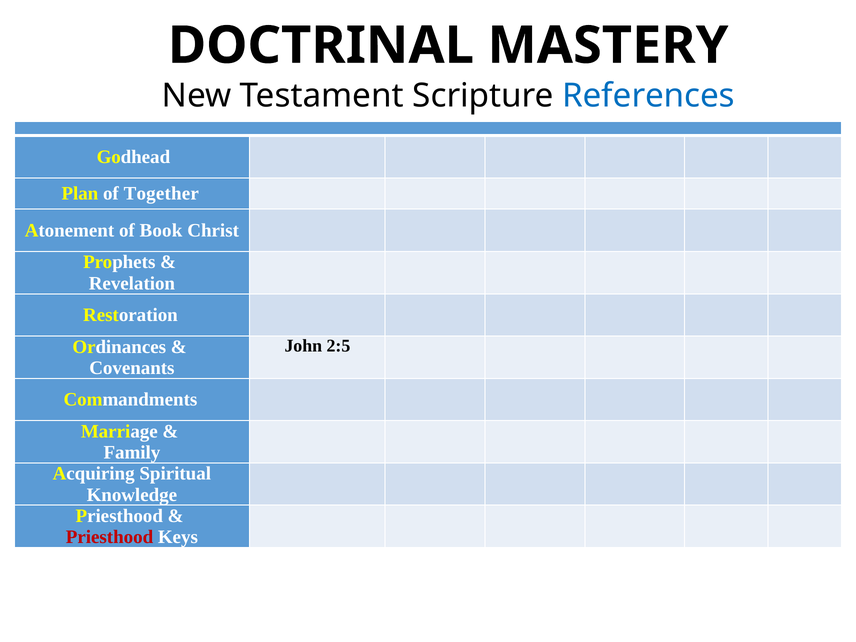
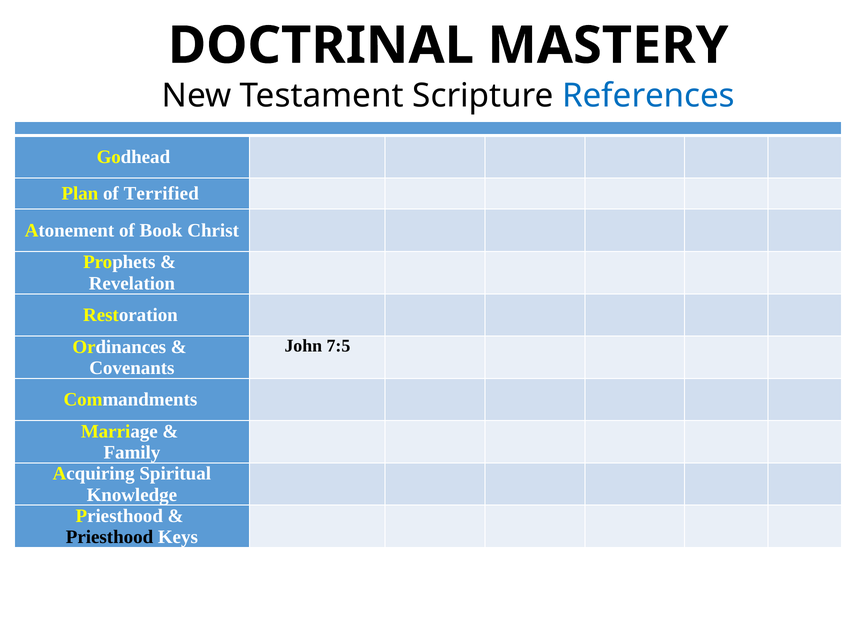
Together: Together -> Terrified
2:5: 2:5 -> 7:5
Priesthood at (110, 537) colour: red -> black
